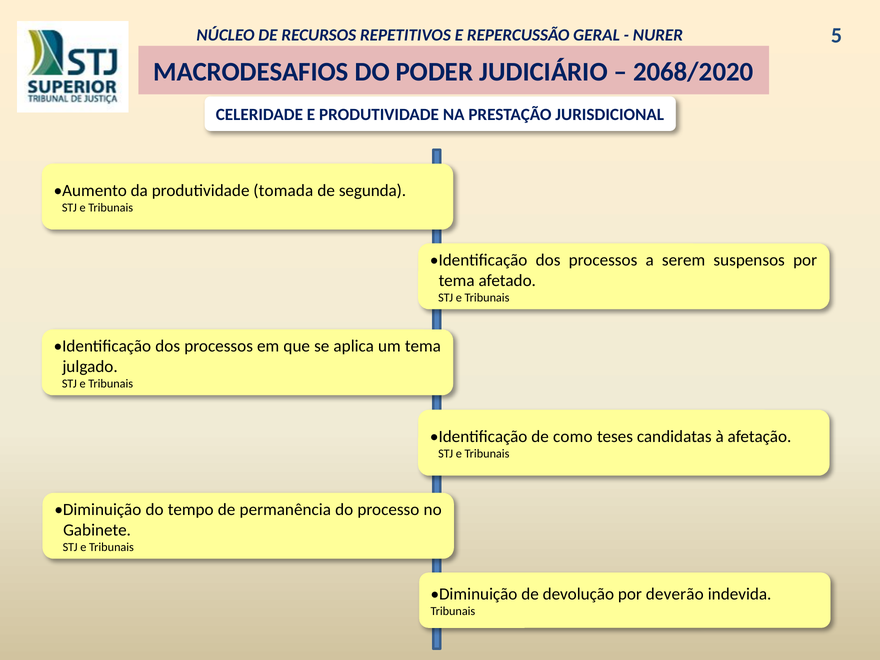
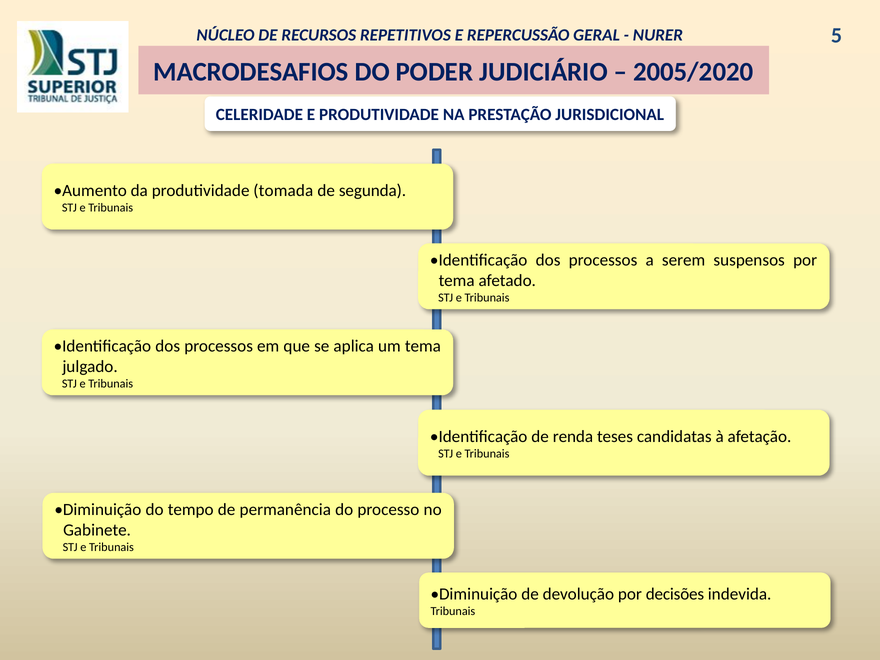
2068/2020: 2068/2020 -> 2005/2020
como: como -> renda
deverão: deverão -> decisões
